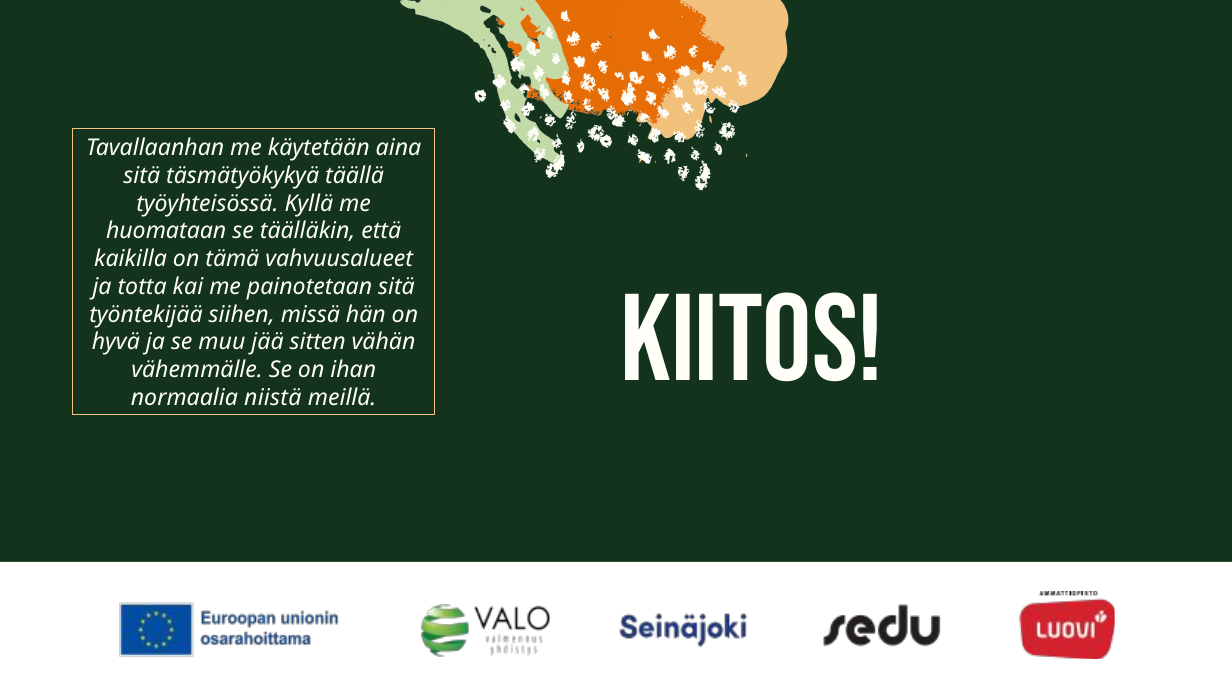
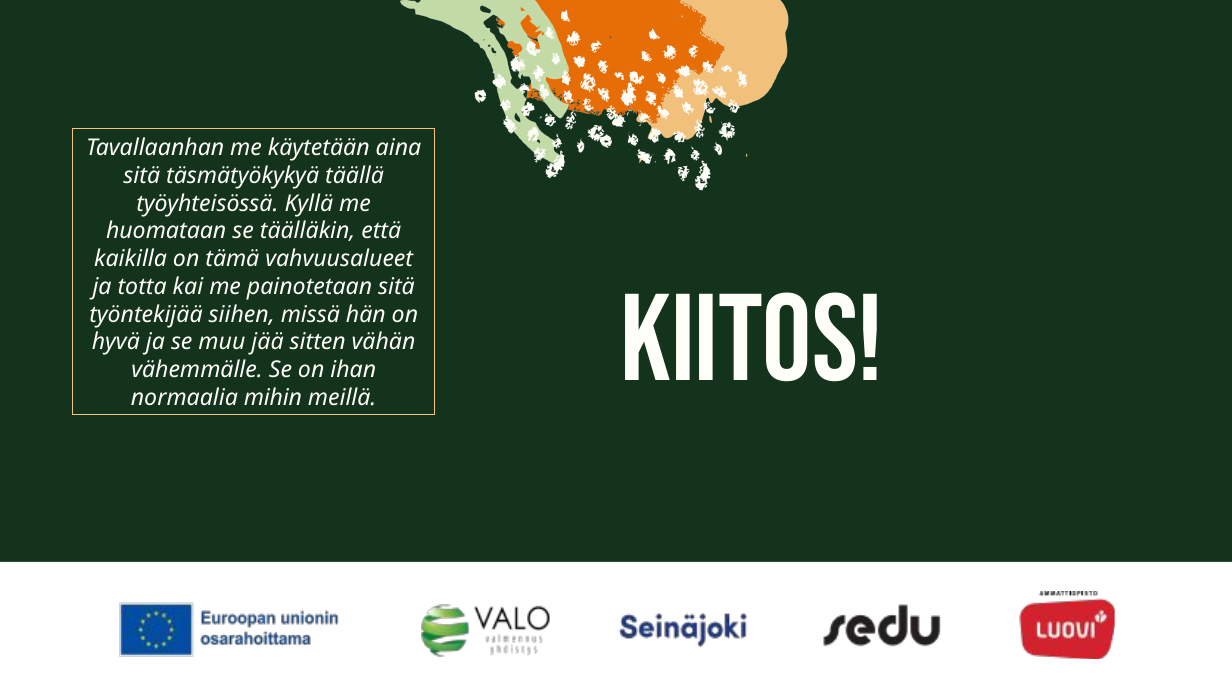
niistä: niistä -> mihin
